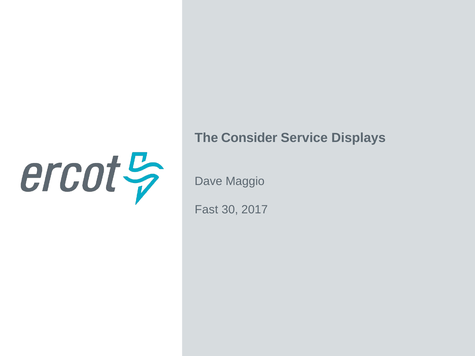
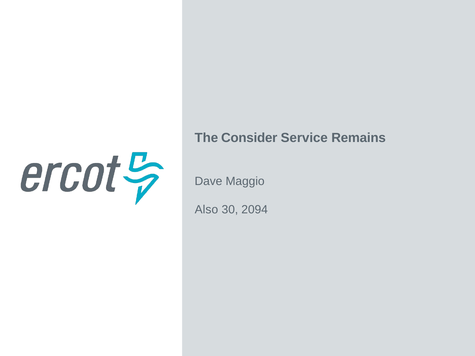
Displays: Displays -> Remains
Fast: Fast -> Also
2017: 2017 -> 2094
